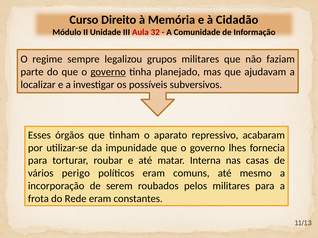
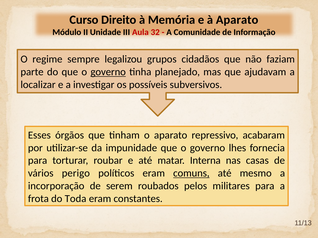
à Cidadão: Cidadão -> Aparato
grupos militares: militares -> cidadãos
comuns underline: none -> present
Rede: Rede -> Toda
